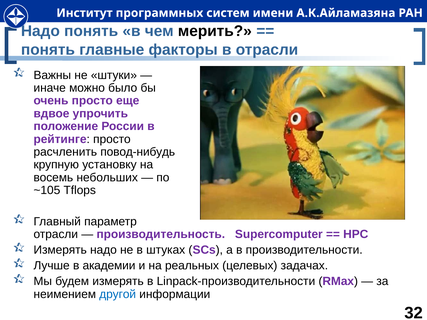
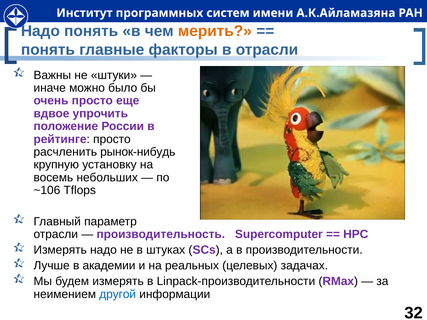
мерить colour: black -> orange
повод-нибудь: повод-нибудь -> рынок-нибудь
~105: ~105 -> ~106
